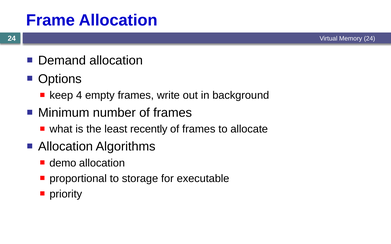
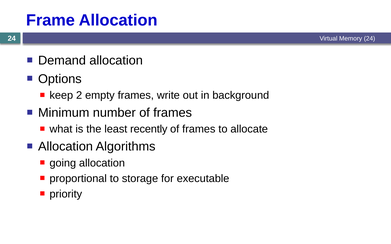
4: 4 -> 2
demo: demo -> going
